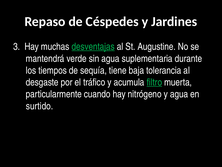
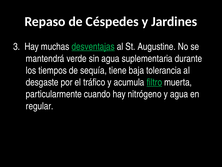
surtido: surtido -> regular
